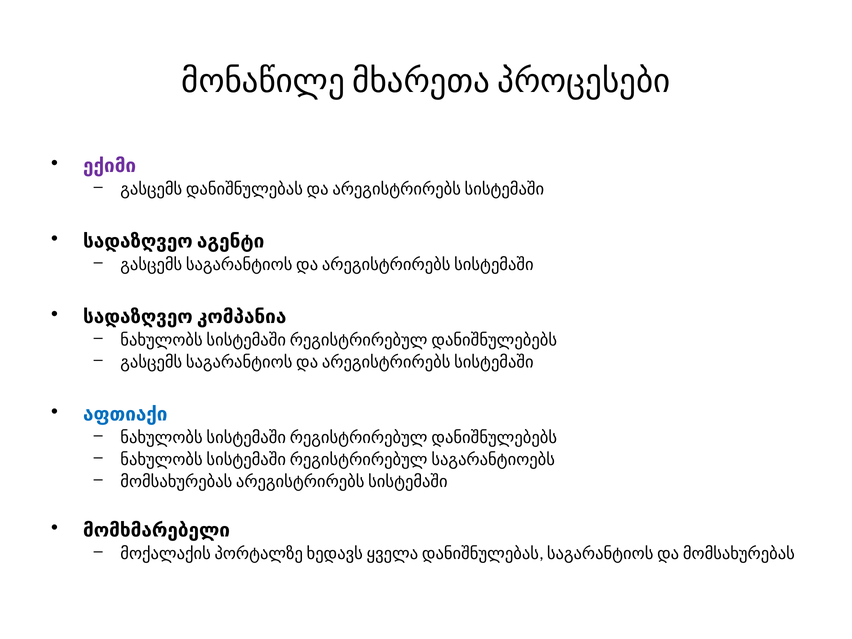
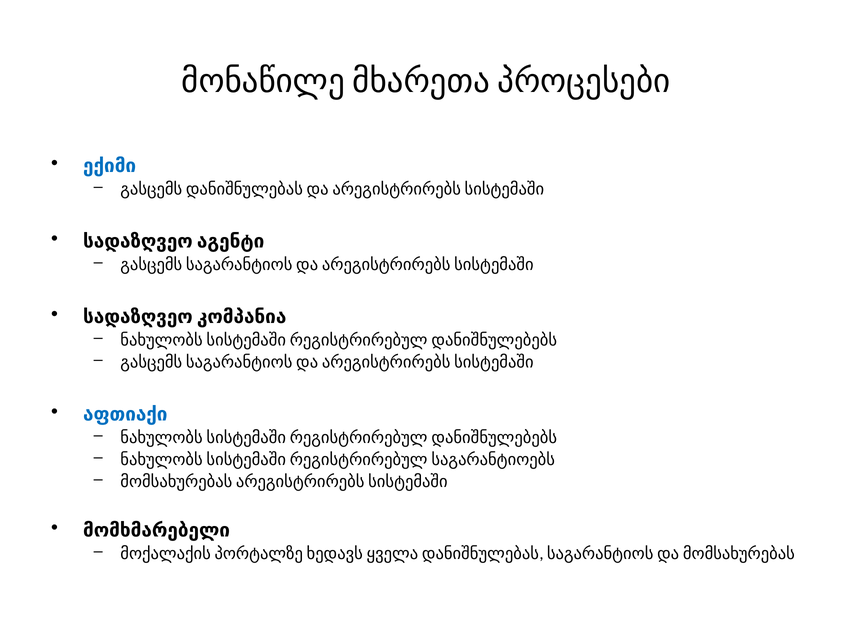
ექიმი colour: purple -> blue
